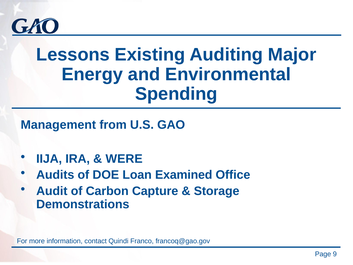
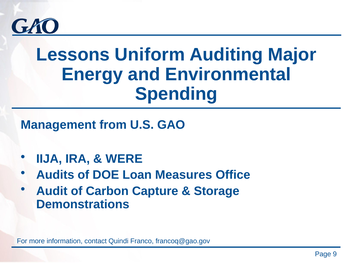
Existing: Existing -> Uniform
Examined: Examined -> Measures
